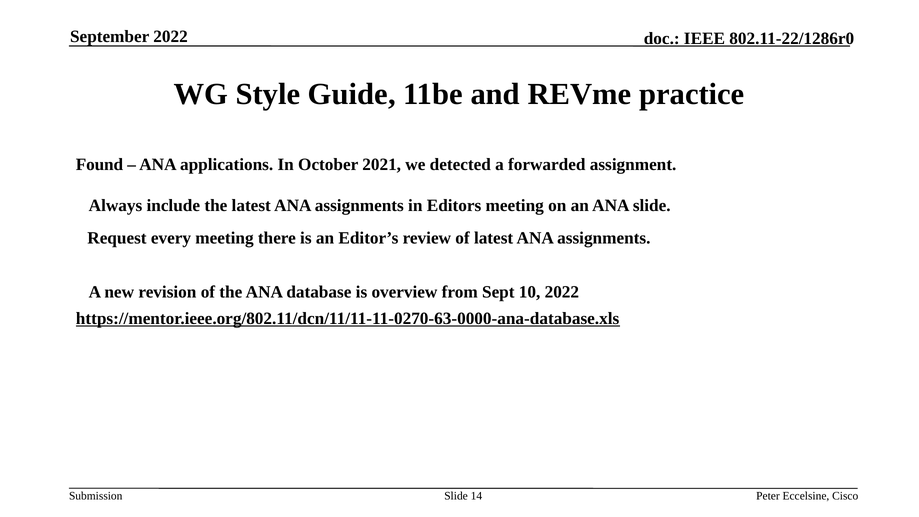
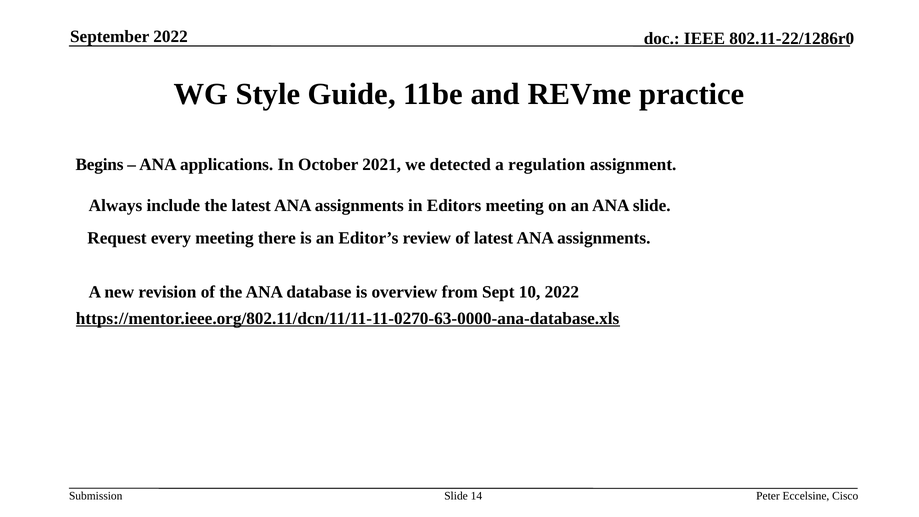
Found: Found -> Begins
forwarded: forwarded -> regulation
